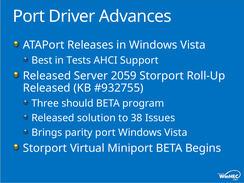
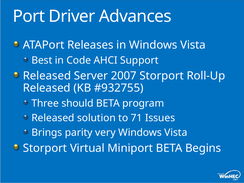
Tests: Tests -> Code
2059: 2059 -> 2007
38: 38 -> 71
parity port: port -> very
